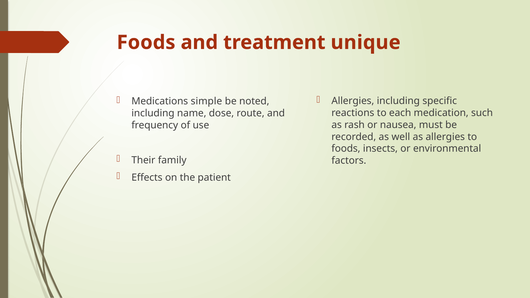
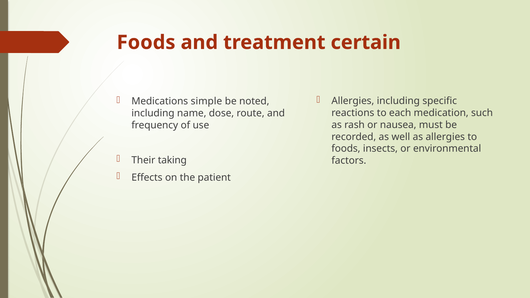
unique: unique -> certain
family: family -> taking
